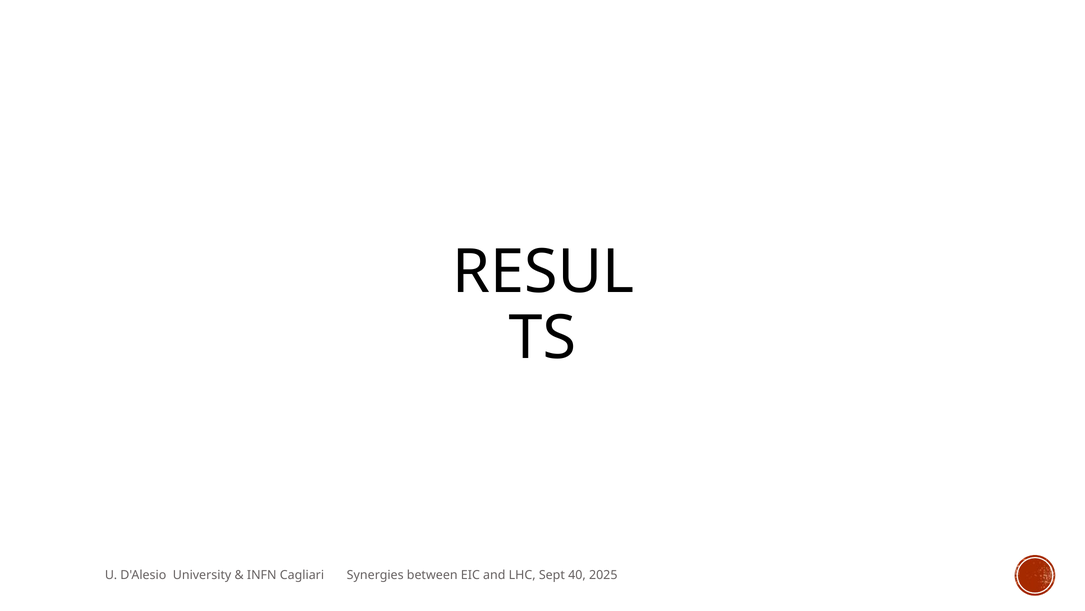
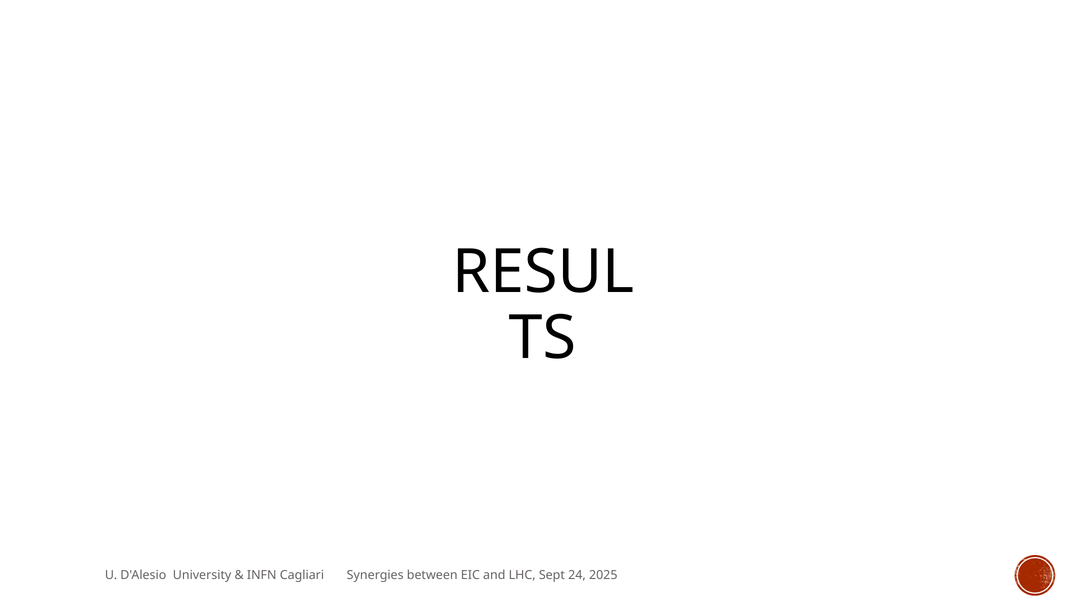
40: 40 -> 24
